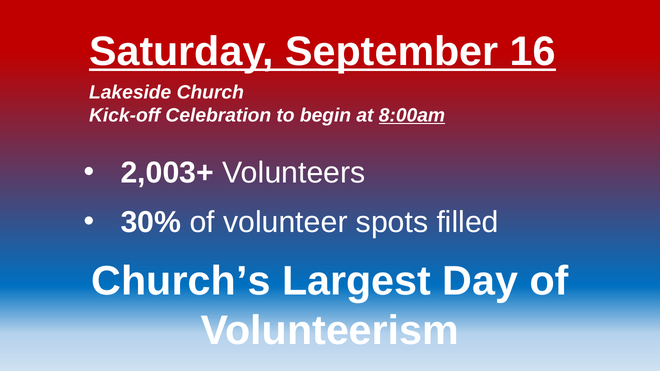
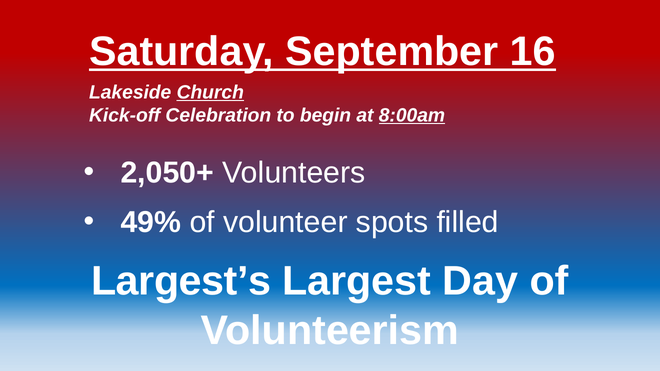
Church underline: none -> present
2,003+: 2,003+ -> 2,050+
30%: 30% -> 49%
Church’s: Church’s -> Largest’s
